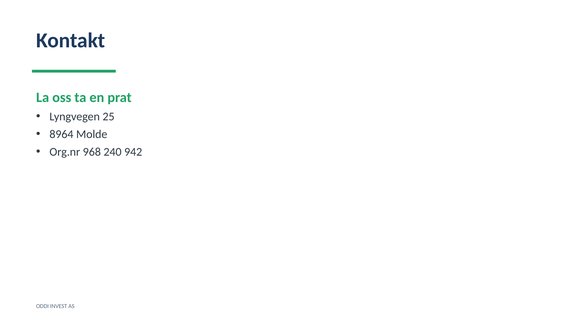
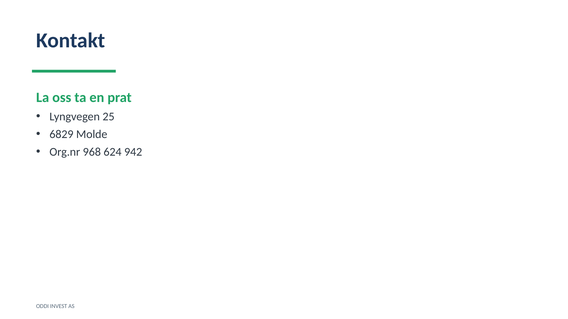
8964: 8964 -> 6829
240: 240 -> 624
